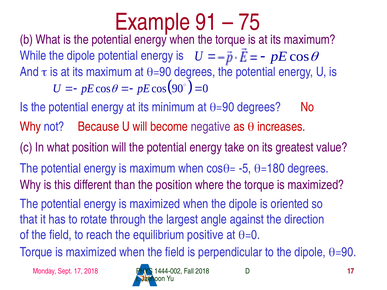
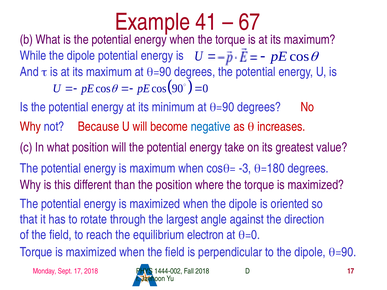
91: 91 -> 41
75: 75 -> 67
negative colour: purple -> blue
-5: -5 -> -3
positive: positive -> electron
